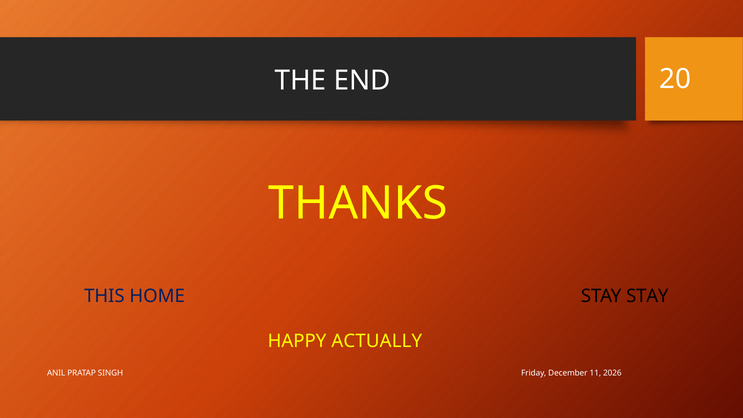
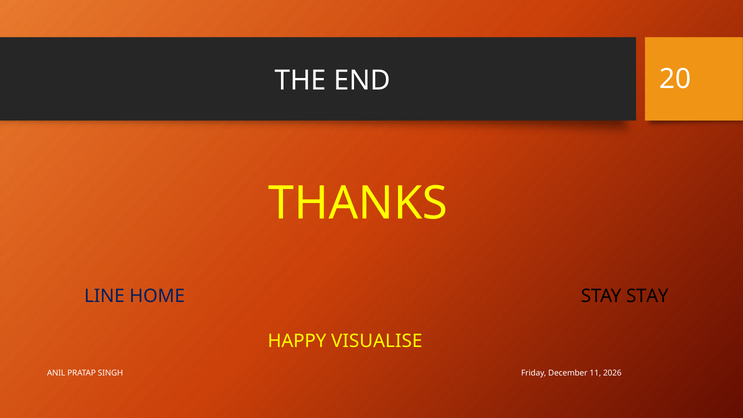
THIS: THIS -> LINE
ACTUALLY: ACTUALLY -> VISUALISE
